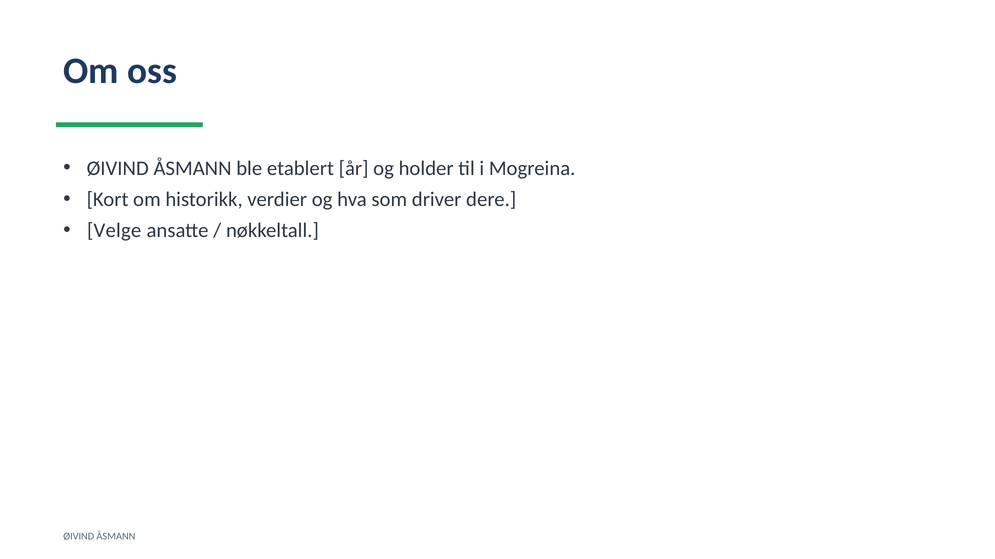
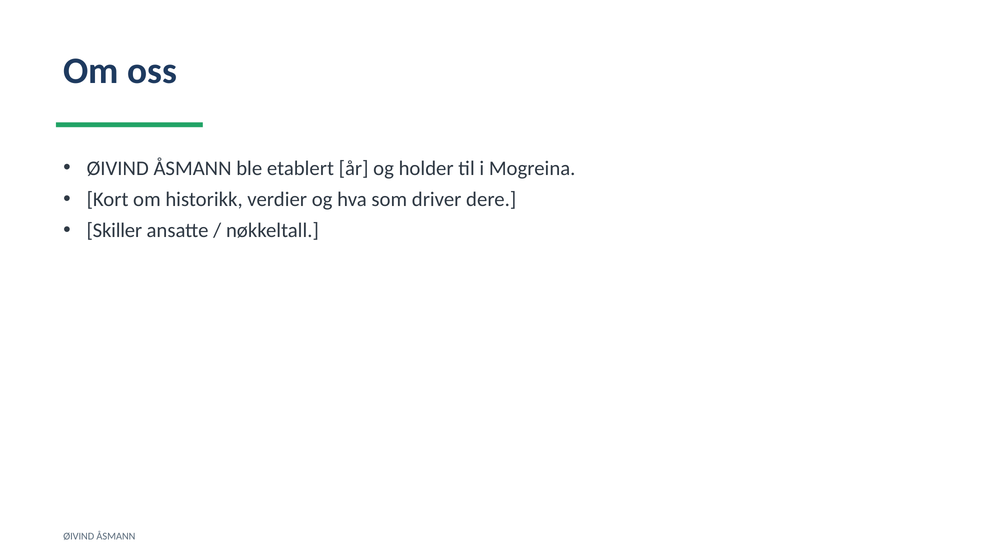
Velge: Velge -> Skiller
